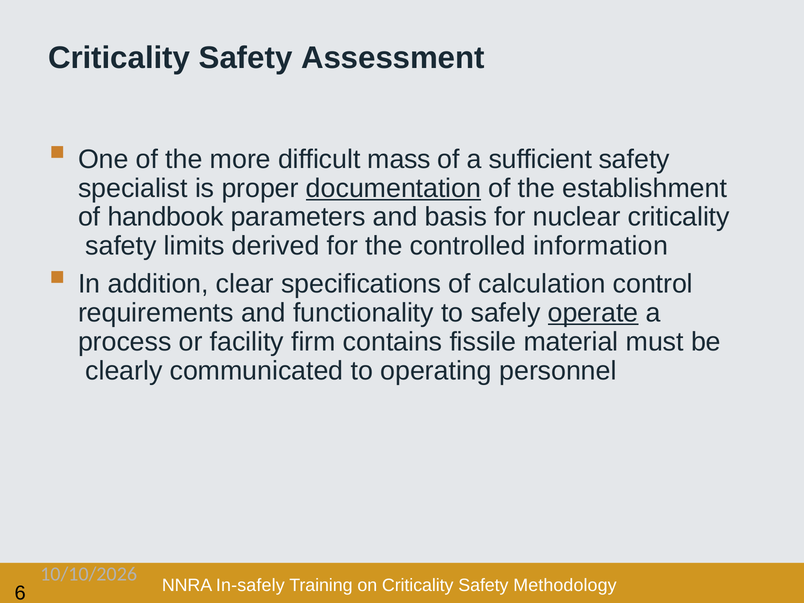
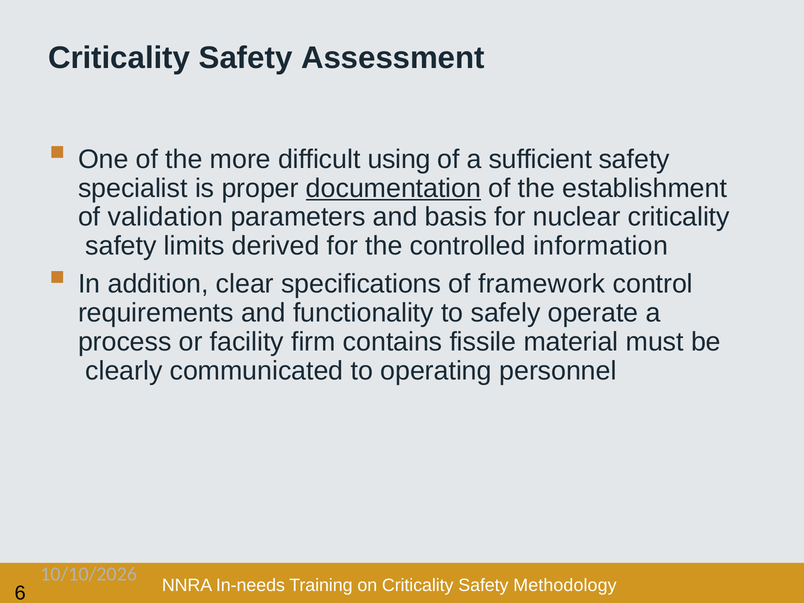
mass: mass -> using
handbook: handbook -> validation
calculation: calculation -> framework
operate underline: present -> none
In-safely: In-safely -> In-needs
